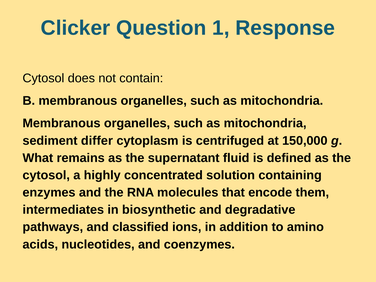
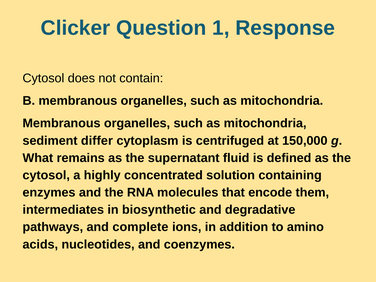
classified: classified -> complete
